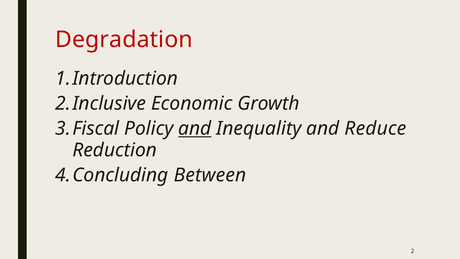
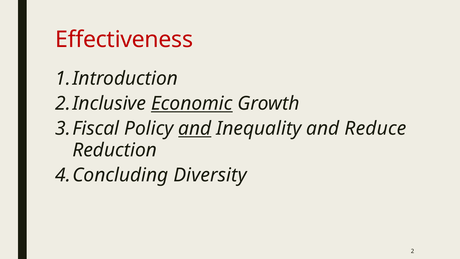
Degradation: Degradation -> Effectiveness
Economic underline: none -> present
Between: Between -> Diversity
